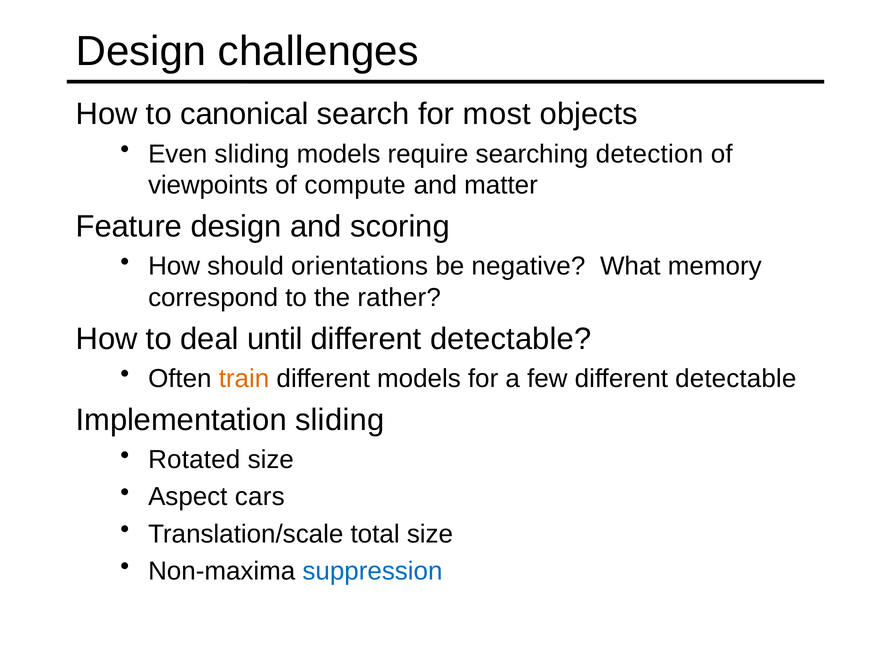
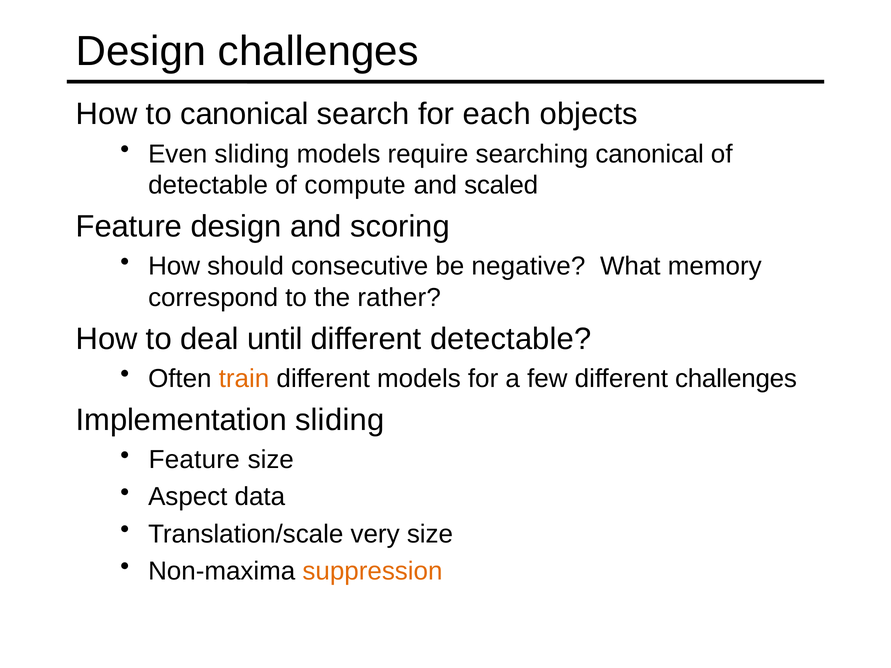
most: most -> each
searching detection: detection -> canonical
viewpoints at (208, 185): viewpoints -> detectable
matter: matter -> scaled
orientations: orientations -> consecutive
few different detectable: detectable -> challenges
Rotated at (194, 460): Rotated -> Feature
cars: cars -> data
total: total -> very
suppression colour: blue -> orange
